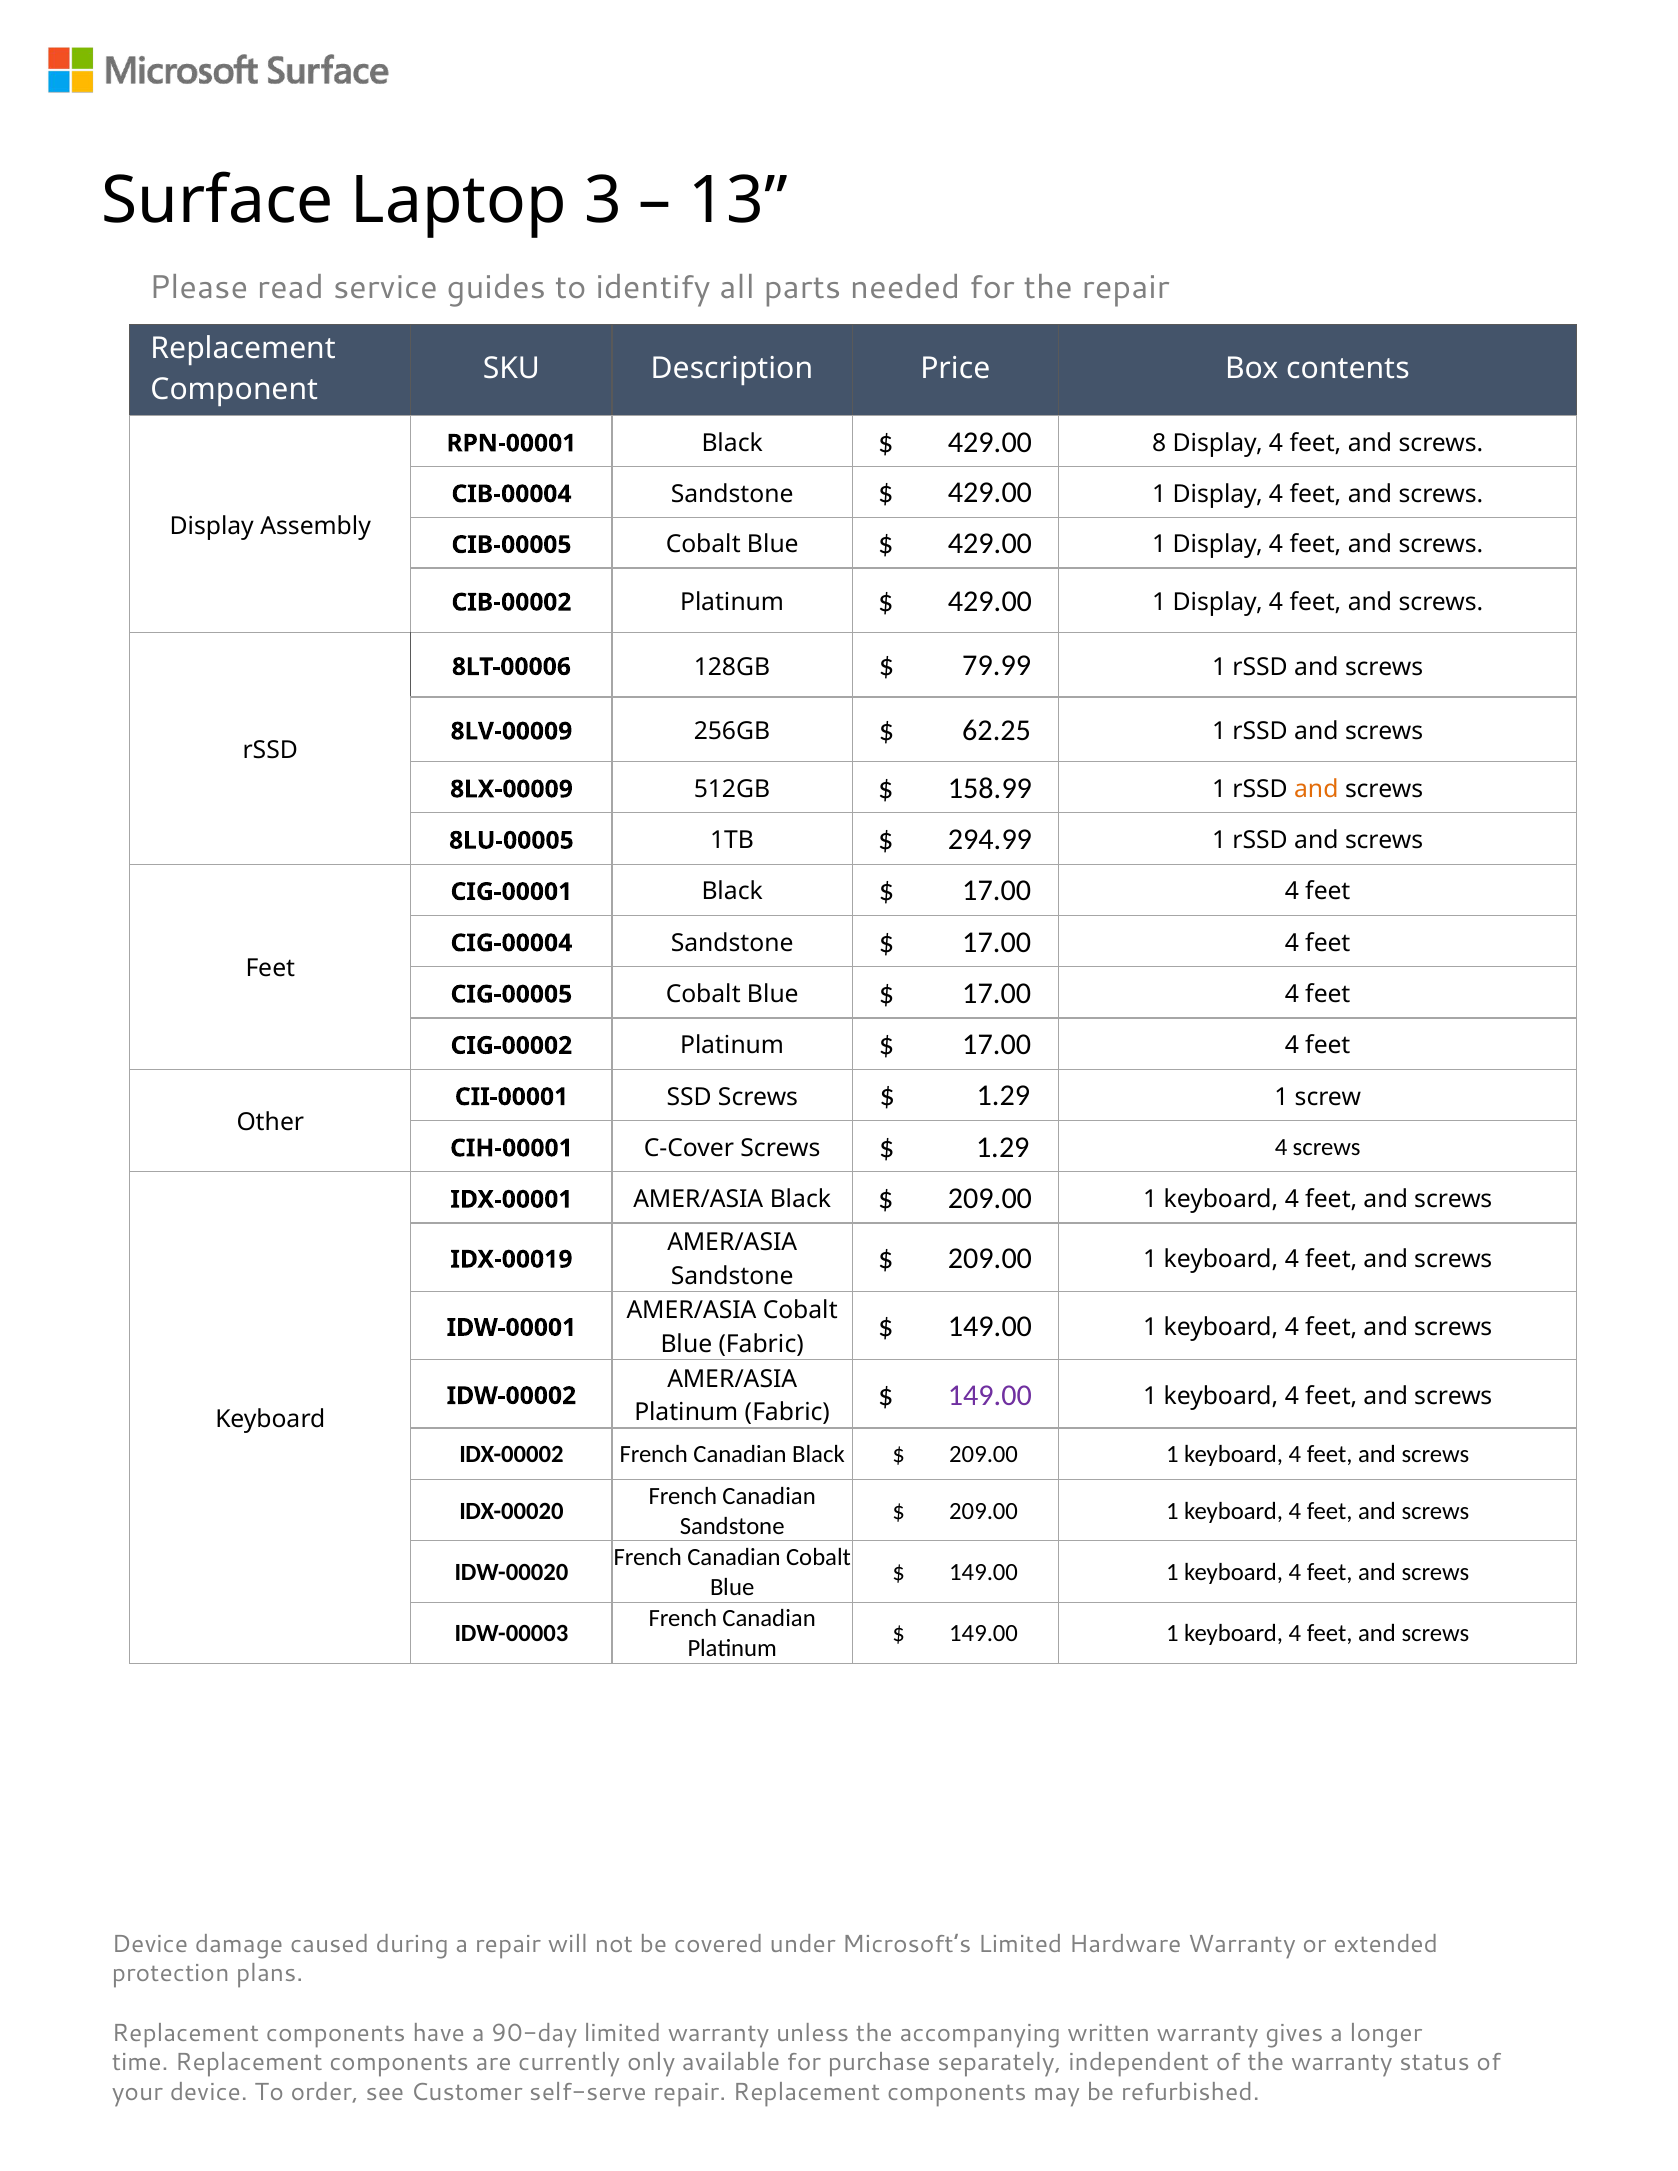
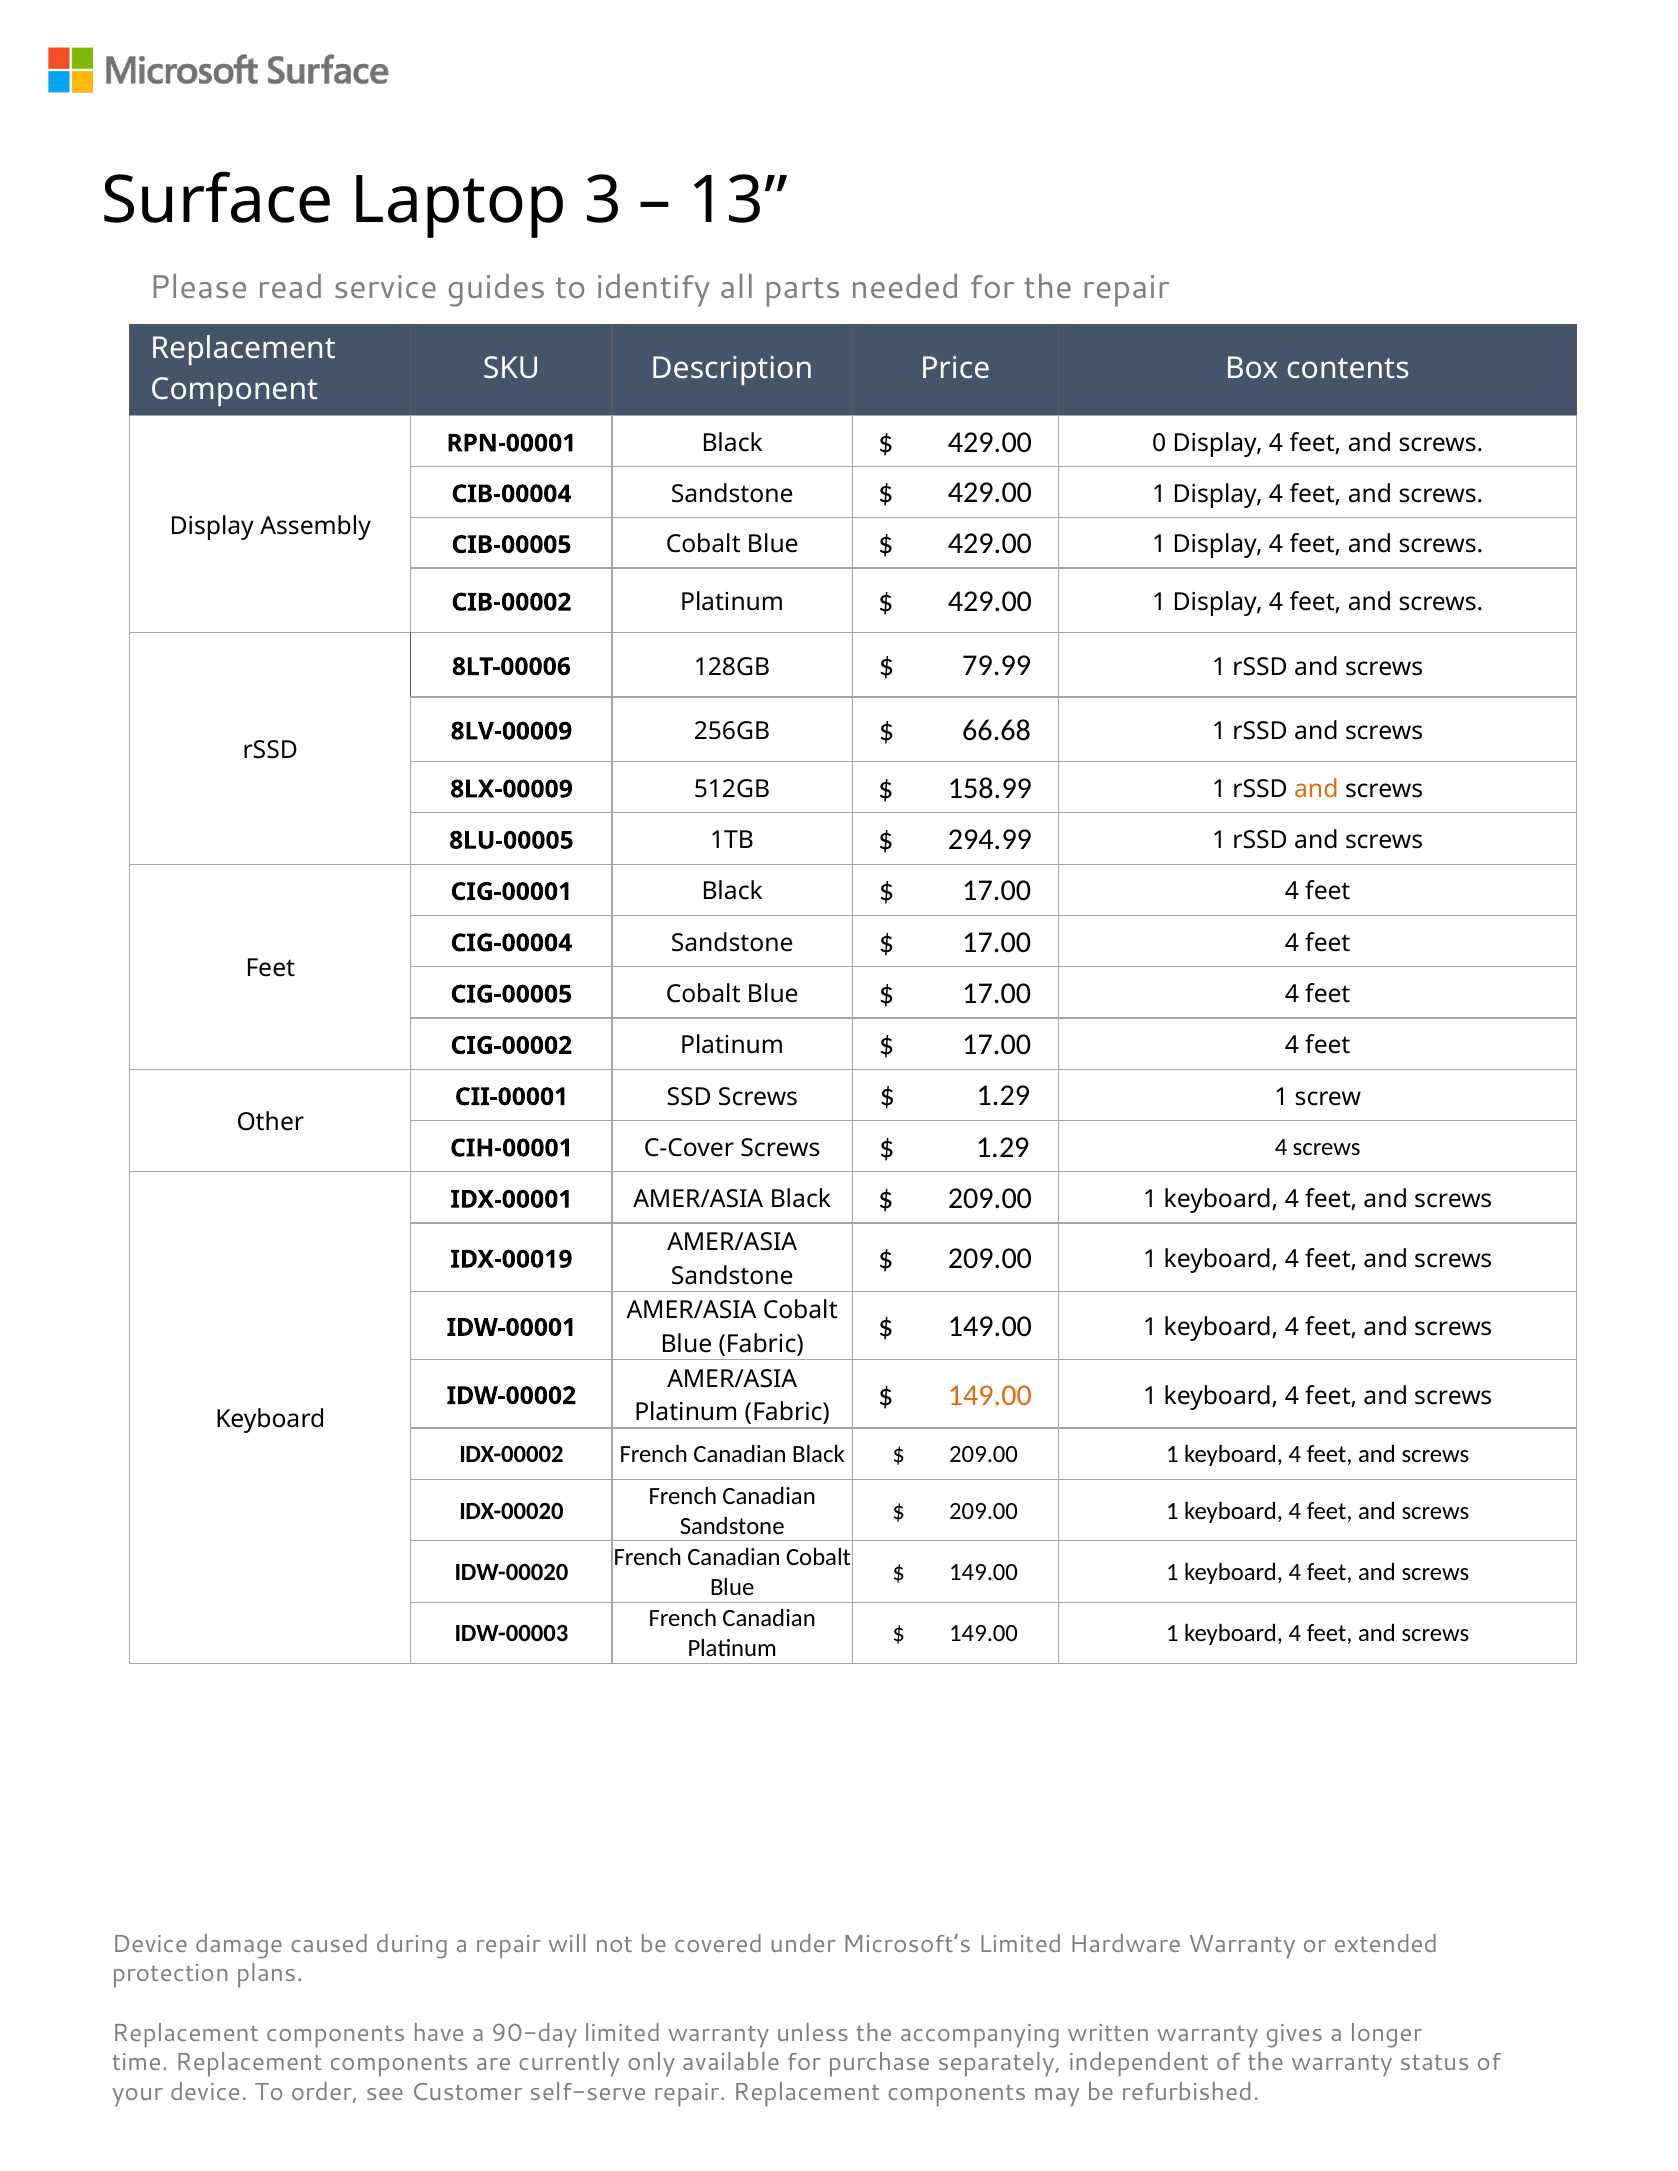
8: 8 -> 0
62.25: 62.25 -> 66.68
149.00 at (990, 1395) colour: purple -> orange
